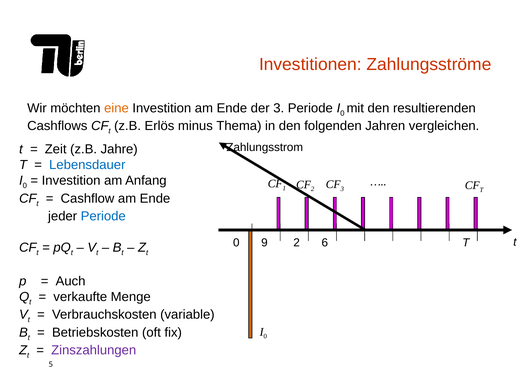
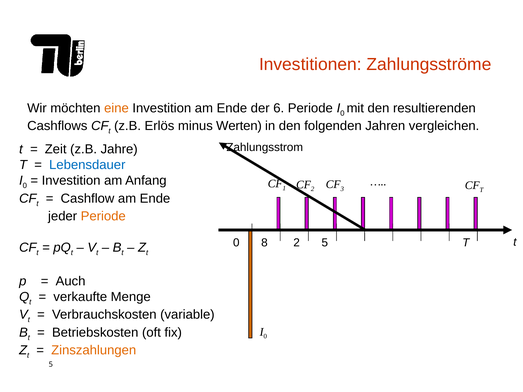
der 3: 3 -> 6
Thema: Thema -> Werten
Periode at (103, 216) colour: blue -> orange
9: 9 -> 8
2 6: 6 -> 5
Zinszahlungen colour: purple -> orange
